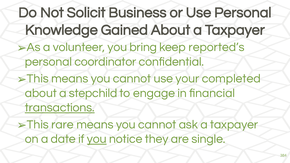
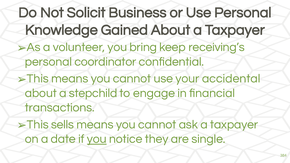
reported’s: reported’s -> receiving’s
completed: completed -> accidental
transactions underline: present -> none
rare: rare -> sells
